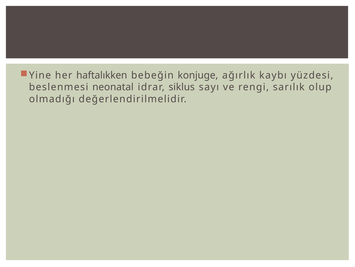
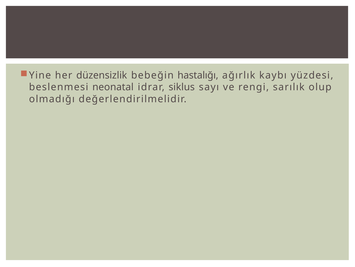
haftalıkken: haftalıkken -> düzensizlik
konjuge: konjuge -> hastalığı
